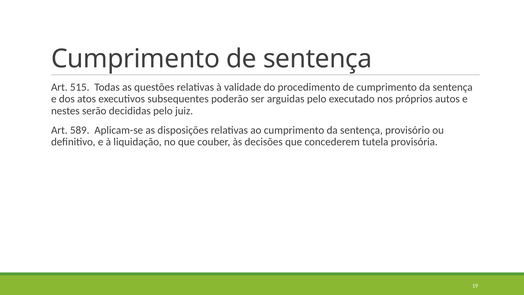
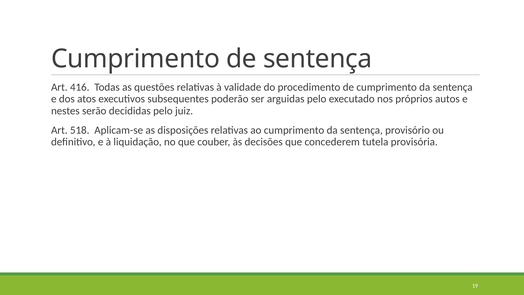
515: 515 -> 416
589: 589 -> 518
